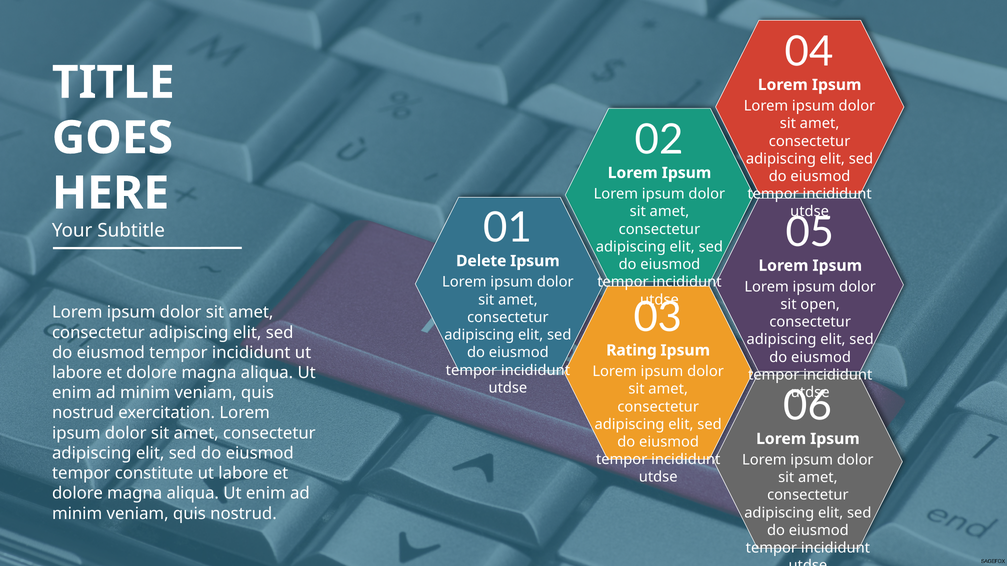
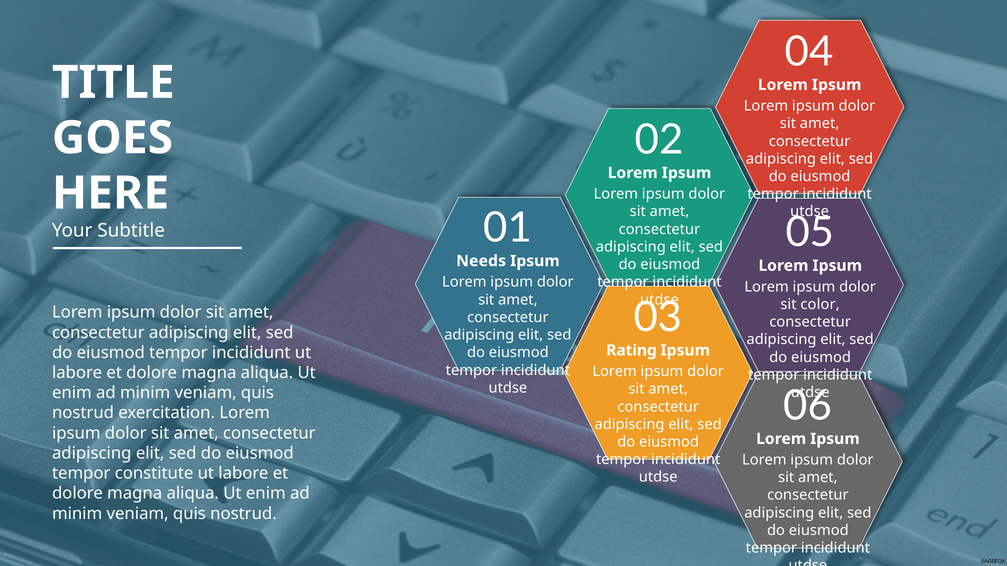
Delete: Delete -> Needs
open: open -> color
